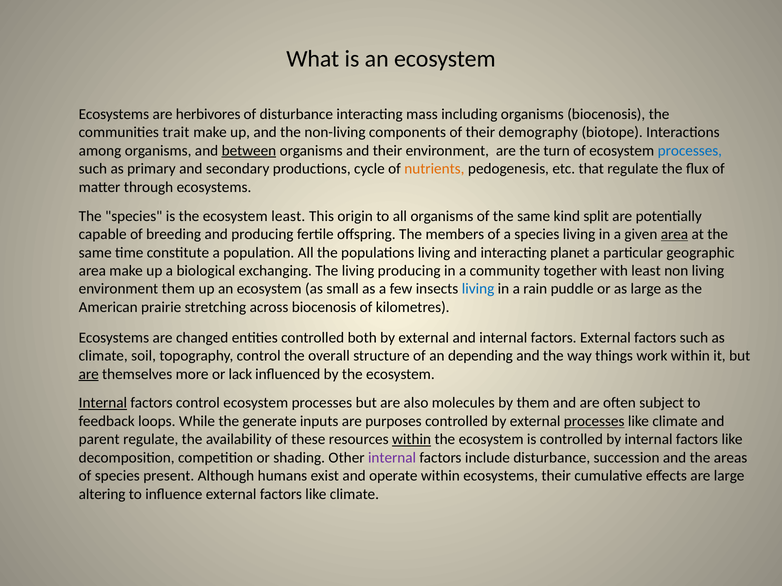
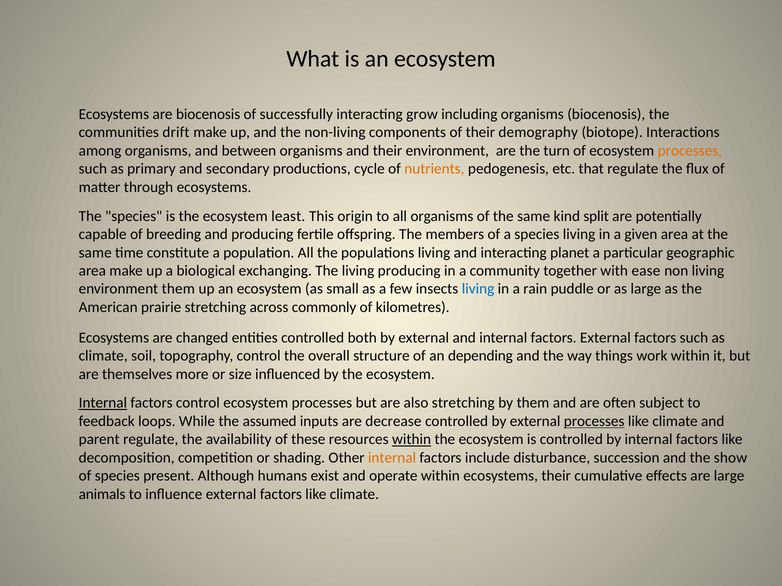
are herbivores: herbivores -> biocenosis
of disturbance: disturbance -> successfully
mass: mass -> grow
trait: trait -> drift
between underline: present -> none
processes at (690, 151) colour: blue -> orange
area at (674, 234) underline: present -> none
with least: least -> ease
across biocenosis: biocenosis -> commonly
are at (89, 374) underline: present -> none
lack: lack -> size
also molecules: molecules -> stretching
generate: generate -> assumed
purposes: purposes -> decrease
internal at (392, 458) colour: purple -> orange
areas: areas -> show
altering: altering -> animals
